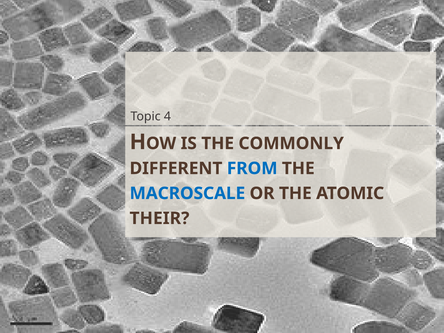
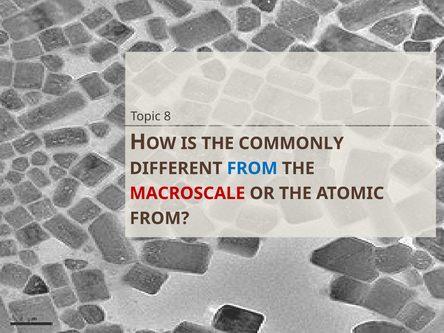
4: 4 -> 8
MACROSCALE colour: blue -> red
THEIR at (159, 218): THEIR -> FROM
